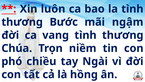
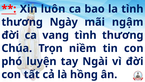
Bước: Bước -> Ngày
chiều: chiều -> luyện
